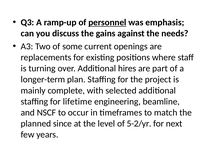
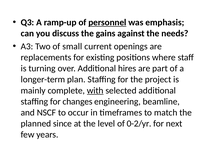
some: some -> small
with underline: none -> present
lifetime: lifetime -> changes
5-2/yr: 5-2/yr -> 0-2/yr
